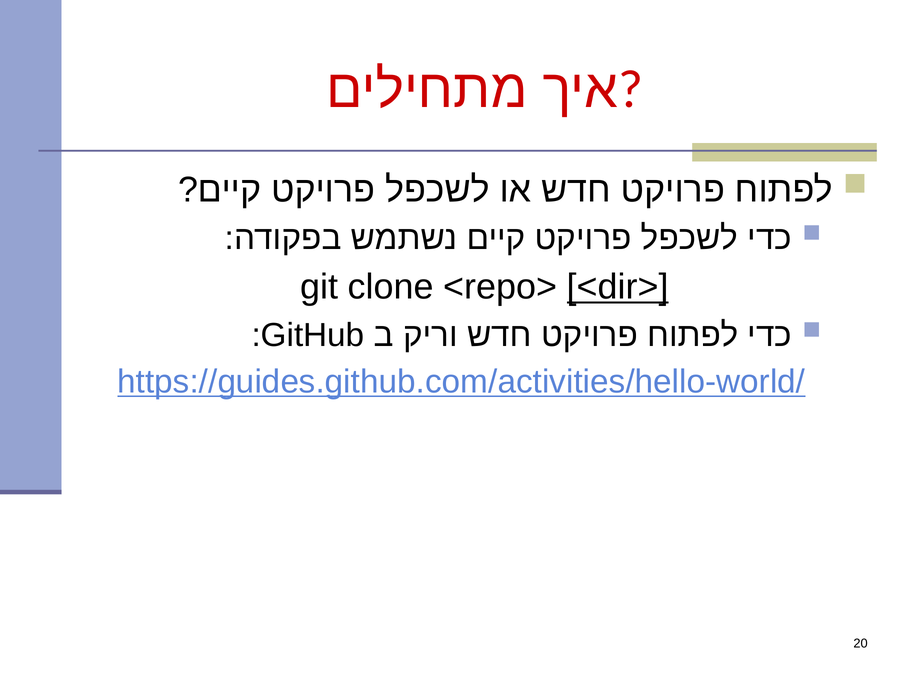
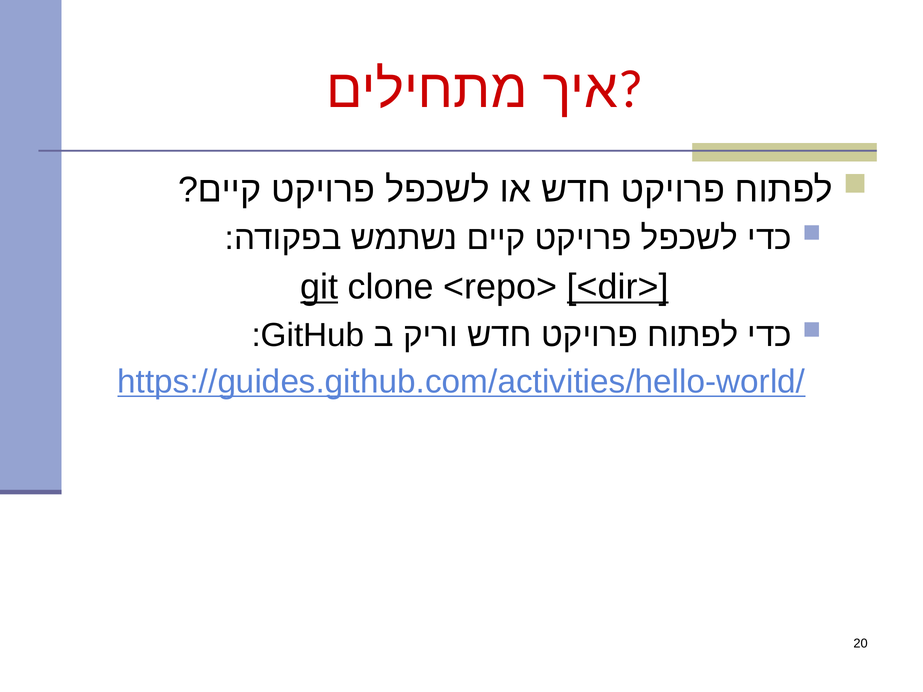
git underline: none -> present
